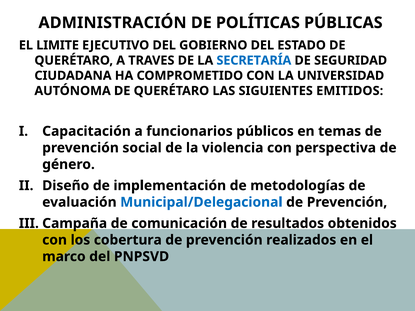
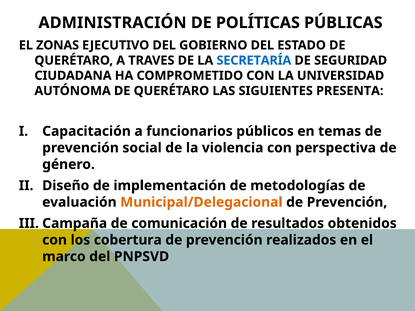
LIMITE: LIMITE -> ZONAS
EMITIDOS: EMITIDOS -> PRESENTA
Municipal/Delegacional colour: blue -> orange
